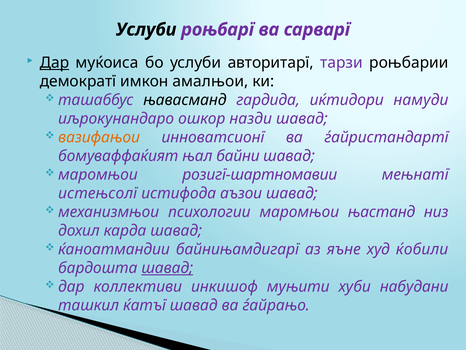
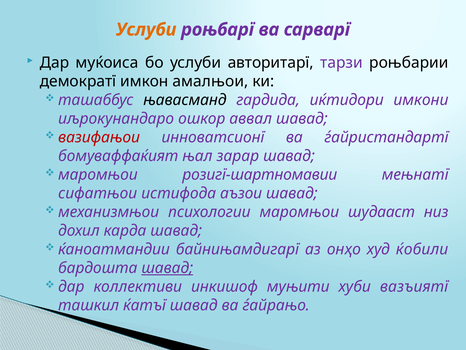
Услуби at (146, 30) colour: black -> orange
Дар at (54, 63) underline: present -> none
намуди: намуди -> имкони
назди: назди -> аввал
вазифањои colour: orange -> red
байни: байни -> зарар
истењсолї: истењсолї -> сифатњои
њастанд: њастанд -> шудааст
яъне: яъне -> онҳо
набудани: набудани -> вазъиятї
